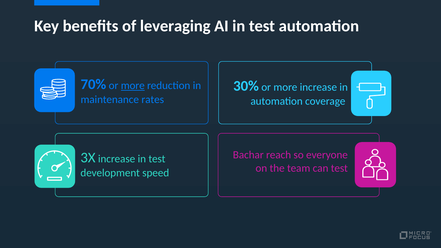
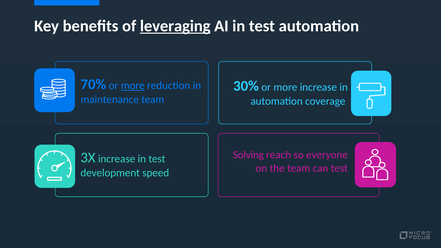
leveraging underline: none -> present
maintenance rates: rates -> team
Bachar: Bachar -> Solving
